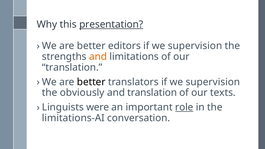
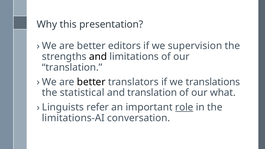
presentation underline: present -> none
and at (98, 57) colour: orange -> black
translators if we supervision: supervision -> translations
obviously: obviously -> statistical
texts: texts -> what
were: were -> refer
